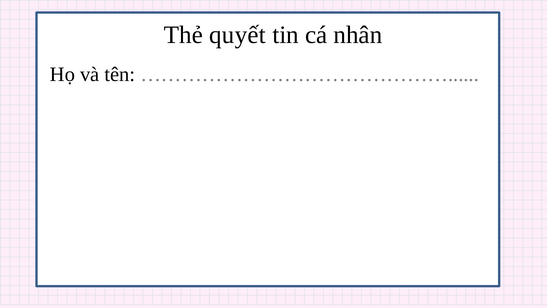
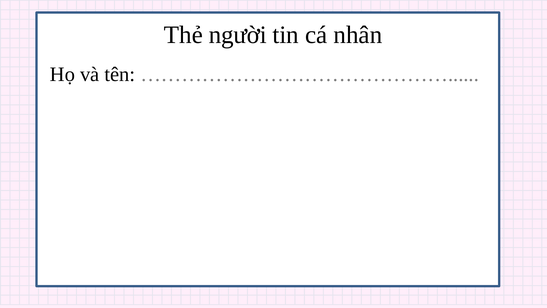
quyết: quyết -> người
